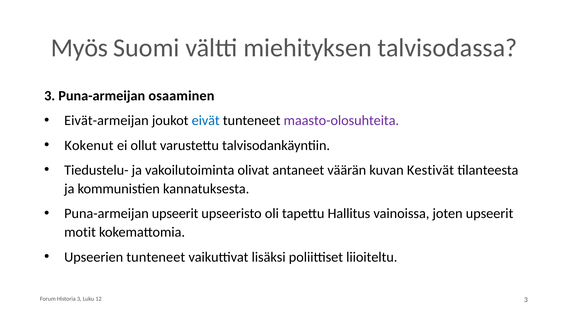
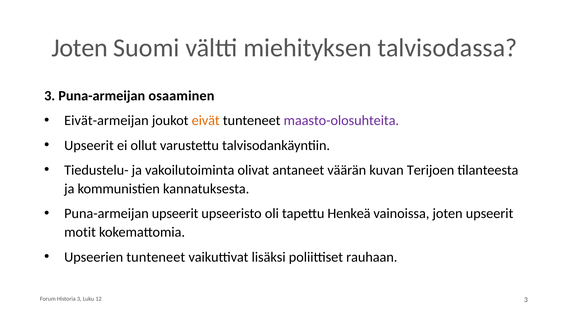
Myös at (80, 48): Myös -> Joten
eivät colour: blue -> orange
Kokenut at (89, 145): Kokenut -> Upseerit
Kestivät: Kestivät -> Terijoen
Hallitus: Hallitus -> Henkeä
liioiteltu: liioiteltu -> rauhaan
